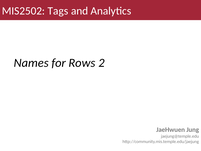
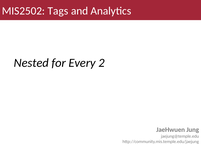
Names: Names -> Nested
Rows: Rows -> Every
